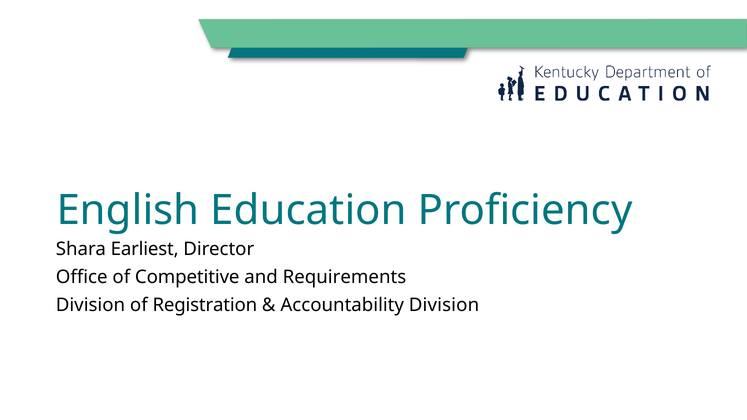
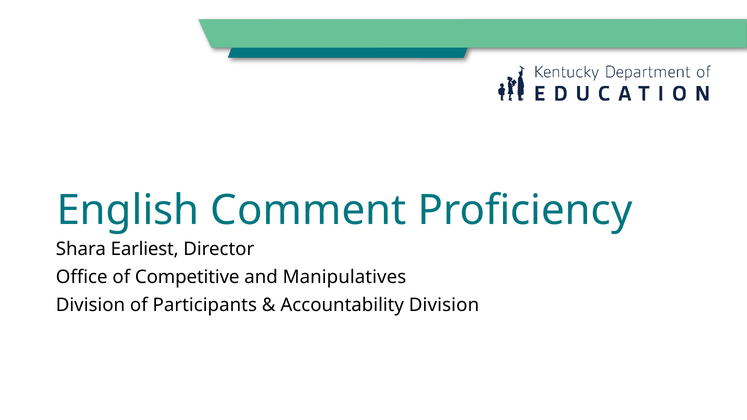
Education: Education -> Comment
Requirements: Requirements -> Manipulatives
Registration: Registration -> Participants
